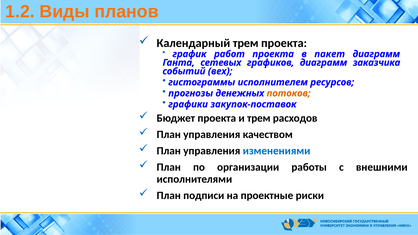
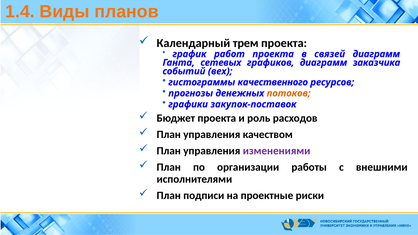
1.2: 1.2 -> 1.4
пакет: пакет -> связей
исполнителем: исполнителем -> качественного
и трем: трем -> роль
изменениями colour: blue -> purple
